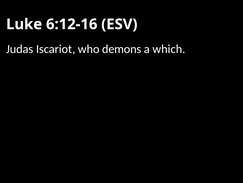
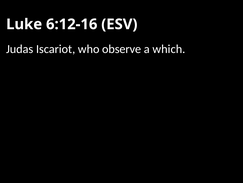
demons: demons -> observe
